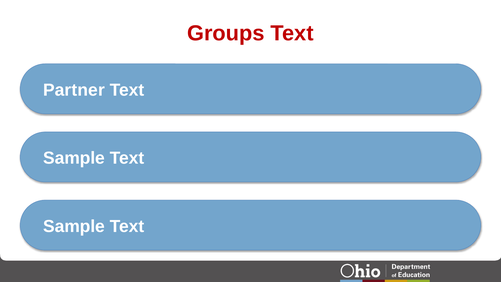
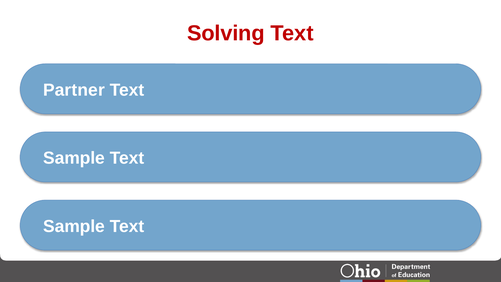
Groups: Groups -> Solving
